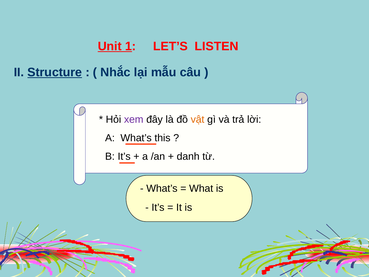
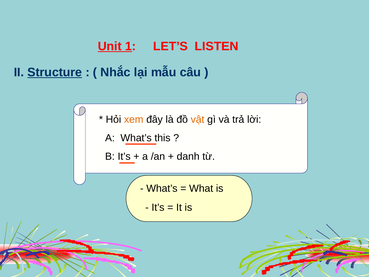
xem colour: purple -> orange
